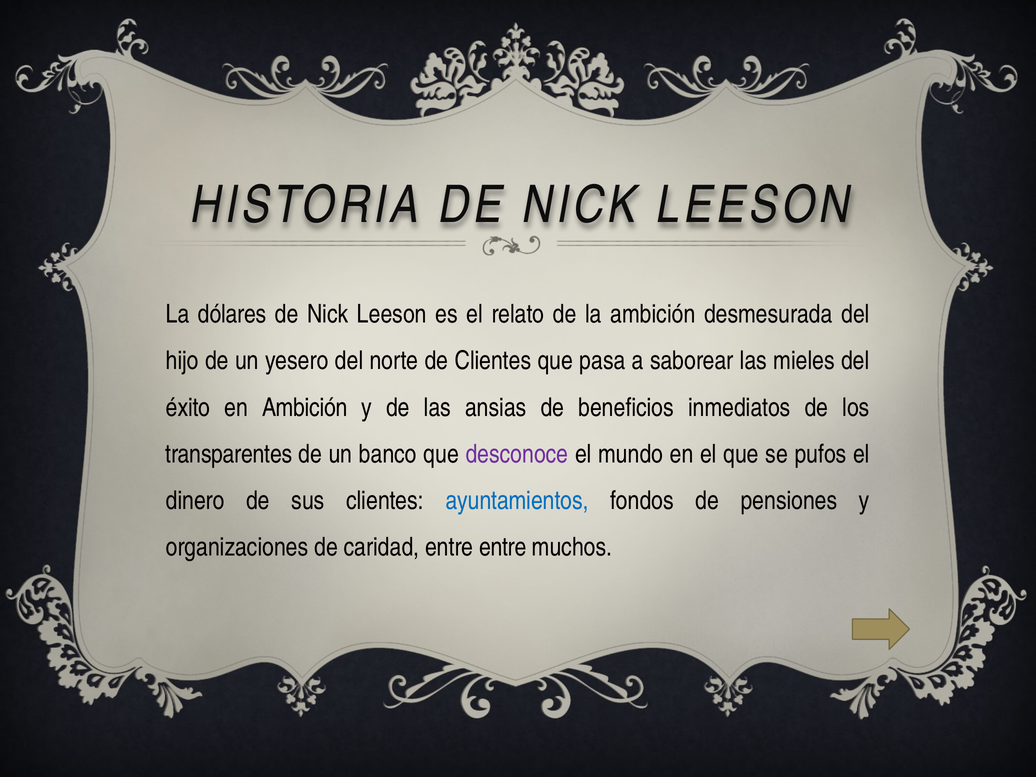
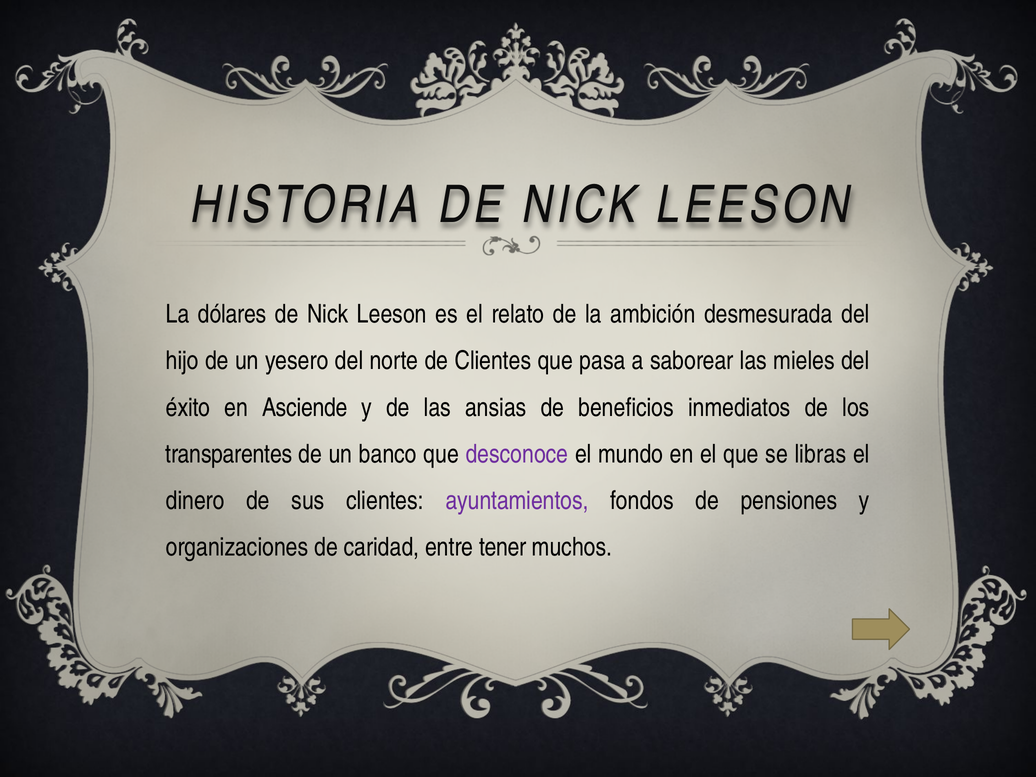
en Ambición: Ambición -> Asciende
pufos: pufos -> libras
ayuntamientos colour: blue -> purple
entre entre: entre -> tener
